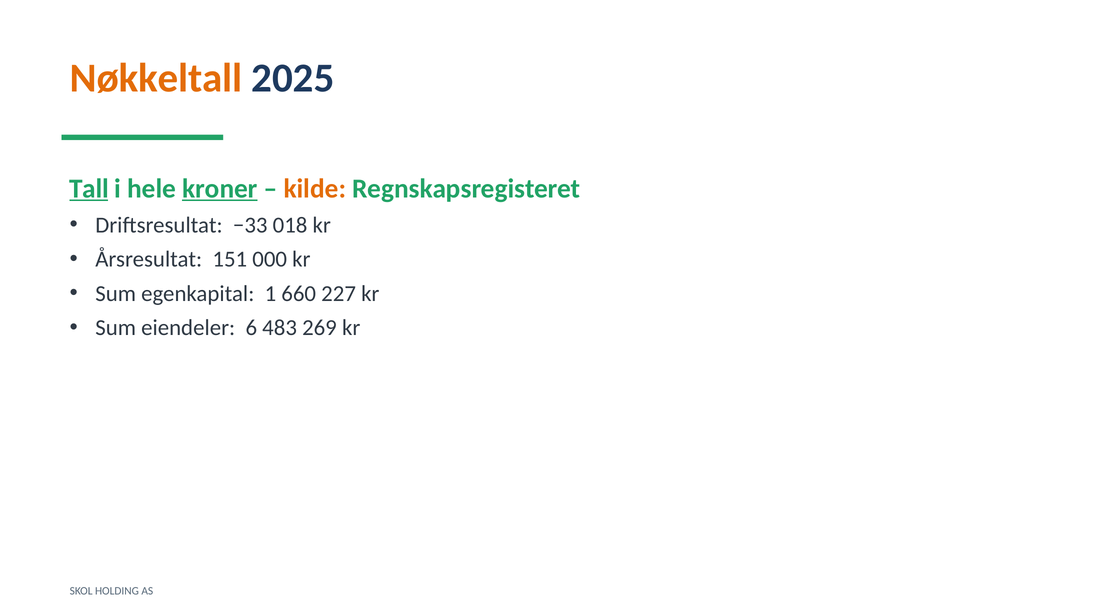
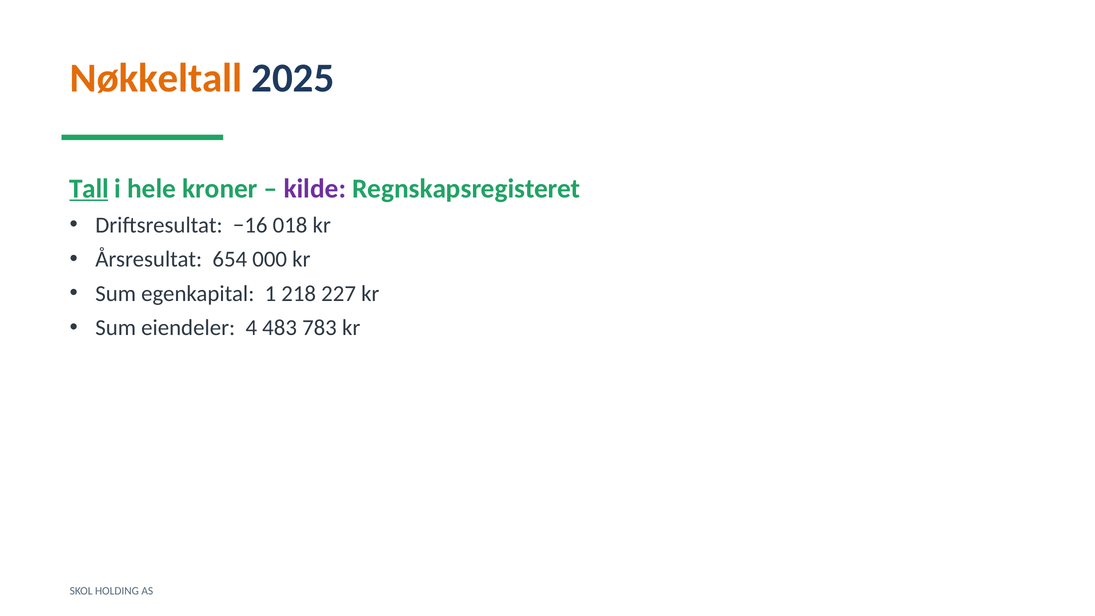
kroner underline: present -> none
kilde colour: orange -> purple
−33: −33 -> −16
151: 151 -> 654
660: 660 -> 218
6: 6 -> 4
269: 269 -> 783
